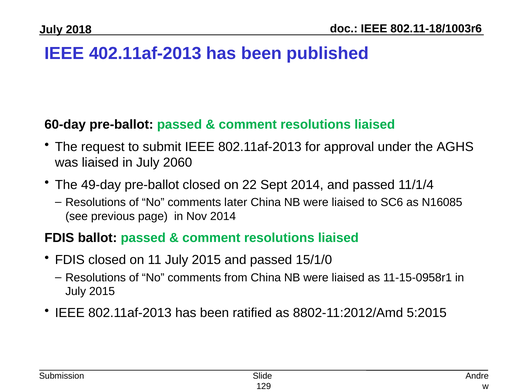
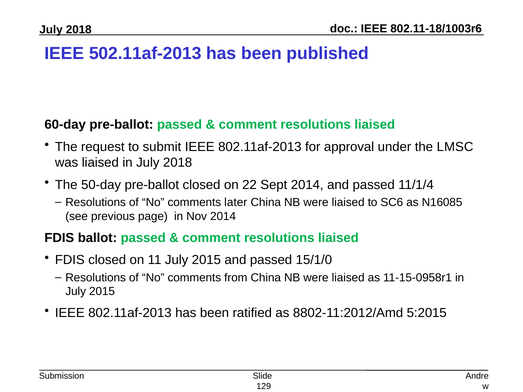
402.11af-2013: 402.11af-2013 -> 502.11af-2013
AGHS: AGHS -> LMSC
in July 2060: 2060 -> 2018
49-day: 49-day -> 50-day
